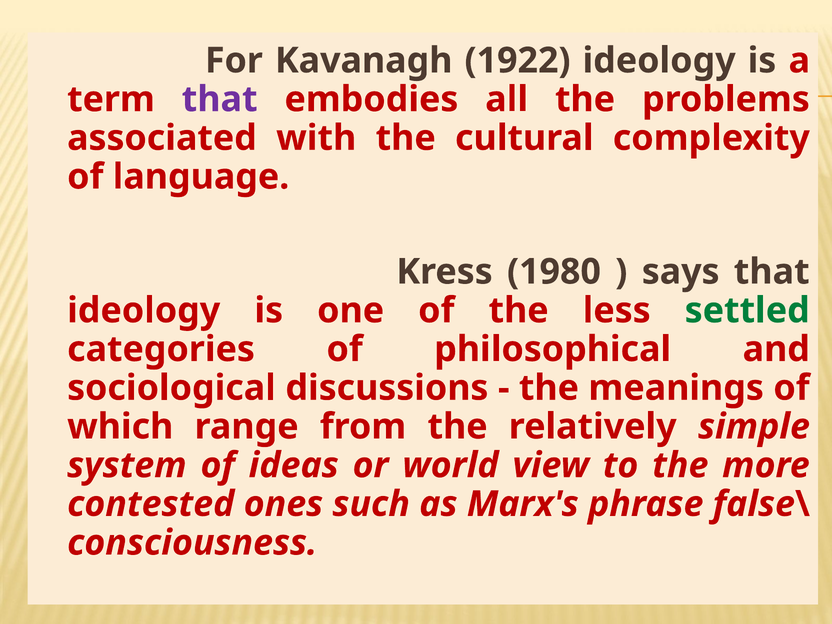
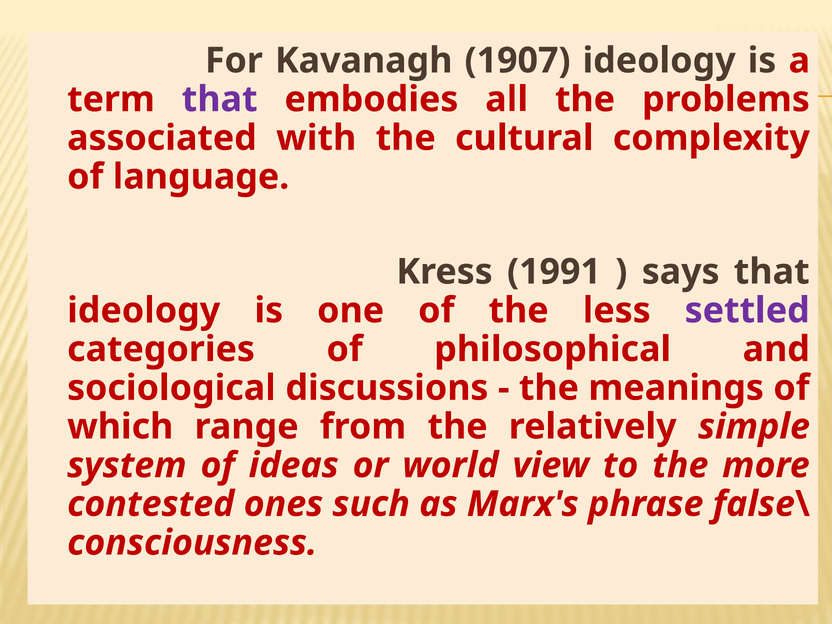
1922: 1922 -> 1907
1980: 1980 -> 1991
settled colour: green -> purple
